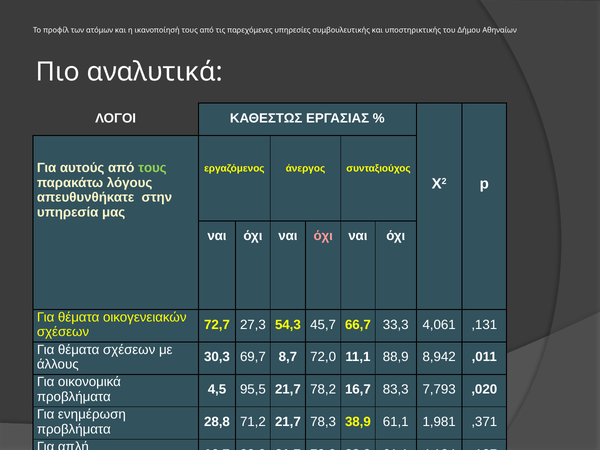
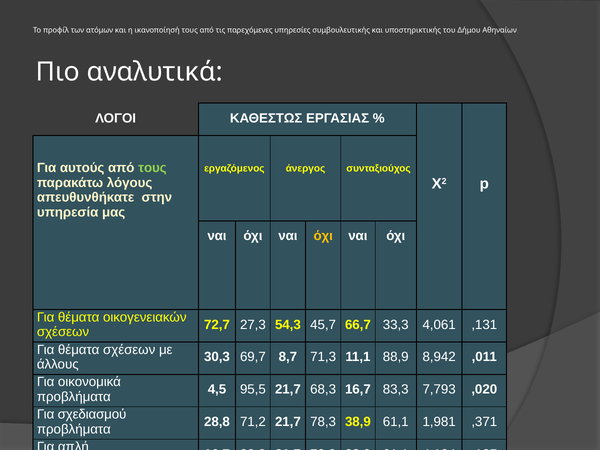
όχι at (323, 236) colour: pink -> yellow
72,0: 72,0 -> 71,3
78,2: 78,2 -> 68,3
ενημέρωση: ενημέρωση -> σχεδιασμού
